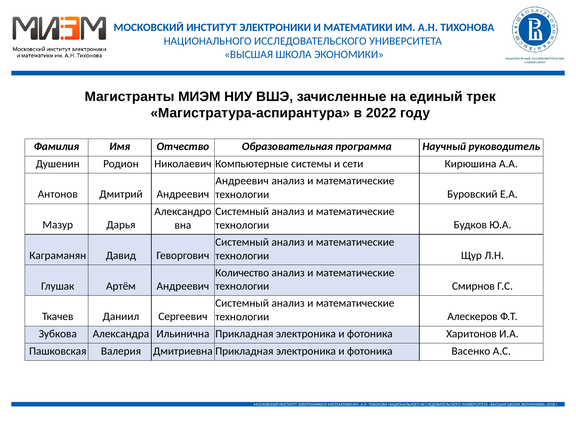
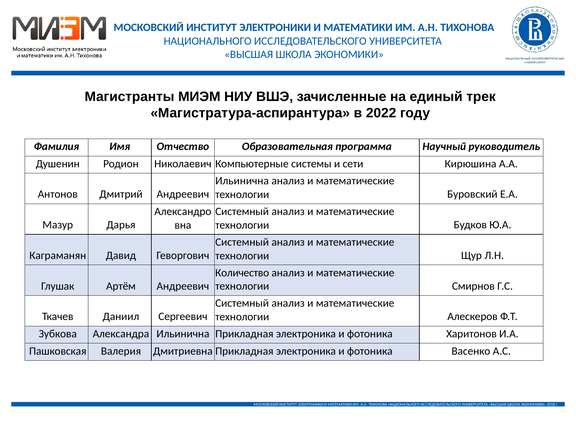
Андреевич at (242, 181): Андреевич -> Ильинична
